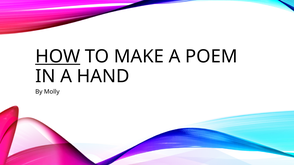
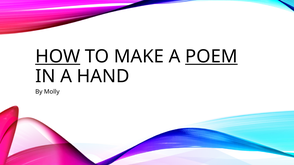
POEM underline: none -> present
